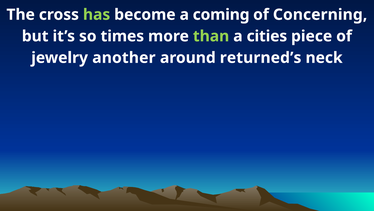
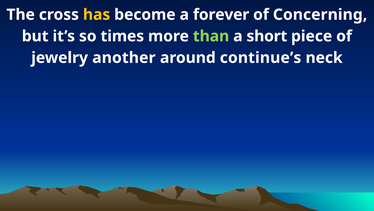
has colour: light green -> yellow
coming: coming -> forever
cities: cities -> short
returned’s: returned’s -> continue’s
